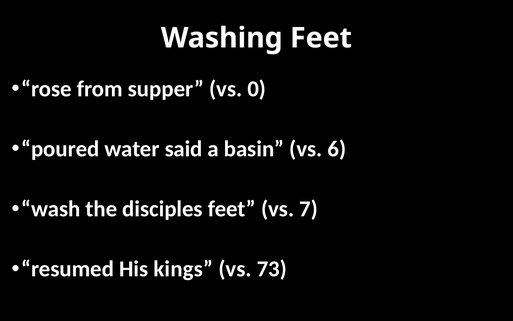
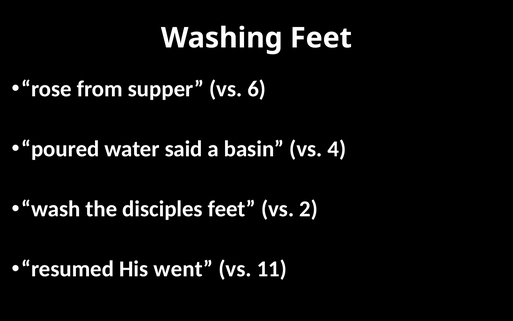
0: 0 -> 6
6: 6 -> 4
7: 7 -> 2
kings: kings -> went
73: 73 -> 11
